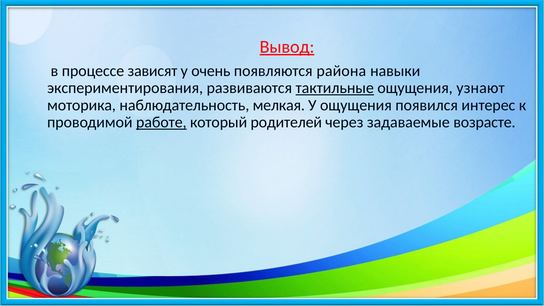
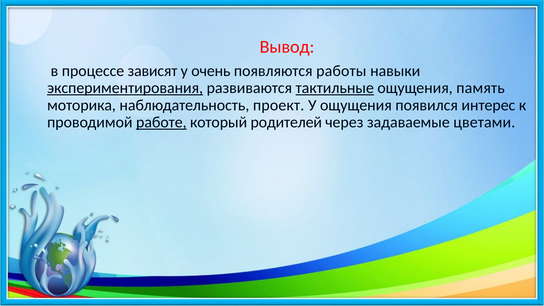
Вывод underline: present -> none
района: района -> работы
экспериментирования underline: none -> present
узнают: узнают -> память
мелкая: мелкая -> проект
возрасте: возрасте -> цветами
